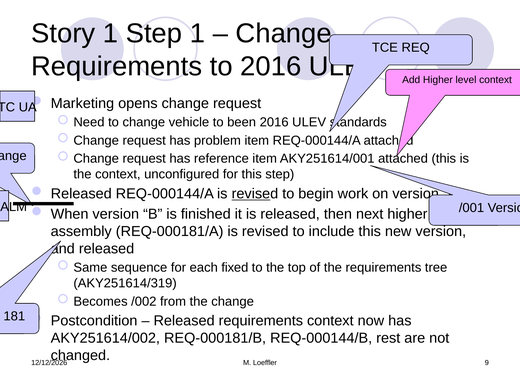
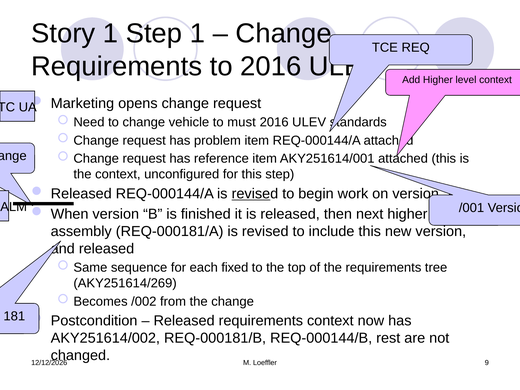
been: been -> must
AKY251614/319: AKY251614/319 -> AKY251614/269
